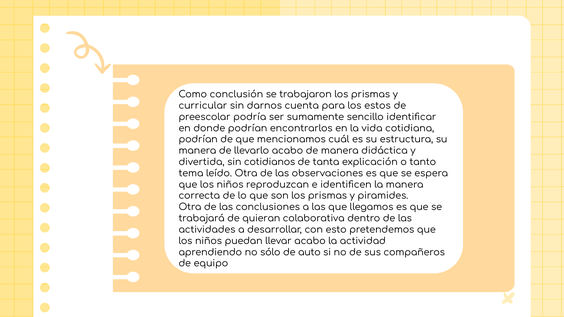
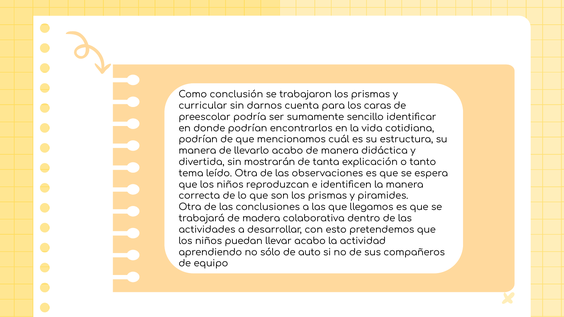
estos: estos -> caras
cotidianos: cotidianos -> mostrarán
quieran: quieran -> madera
